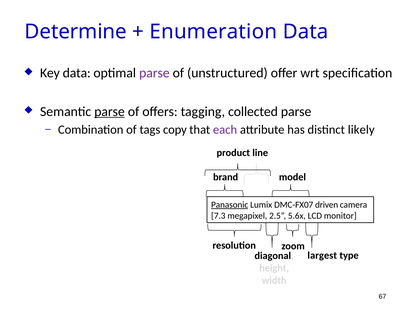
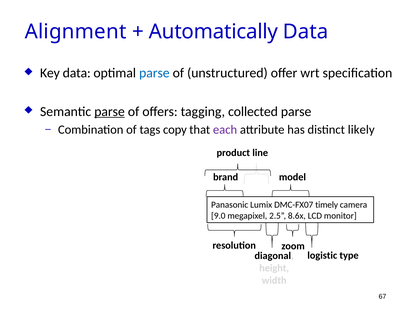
Determine: Determine -> Alignment
Enumeration: Enumeration -> Automatically
parse at (154, 73) colour: purple -> blue
Panasonic underline: present -> none
driven: driven -> timely
7.3: 7.3 -> 9.0
5.6x: 5.6x -> 8.6x
largest: largest -> logistic
